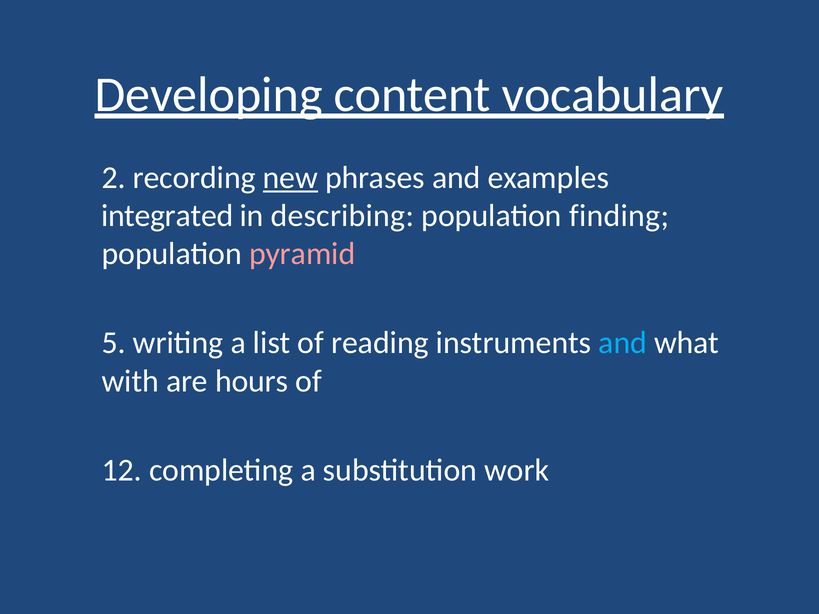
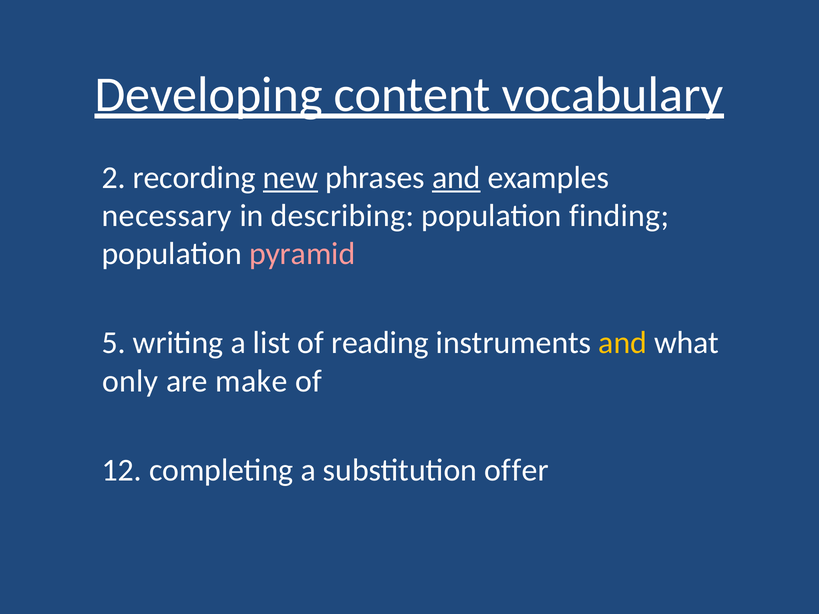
and at (456, 178) underline: none -> present
integrated: integrated -> necessary
and at (623, 343) colour: light blue -> yellow
with: with -> only
hours: hours -> make
work: work -> offer
